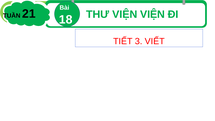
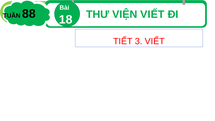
21: 21 -> 88
VIỆN VIỆN: VIỆN -> VIẾT
